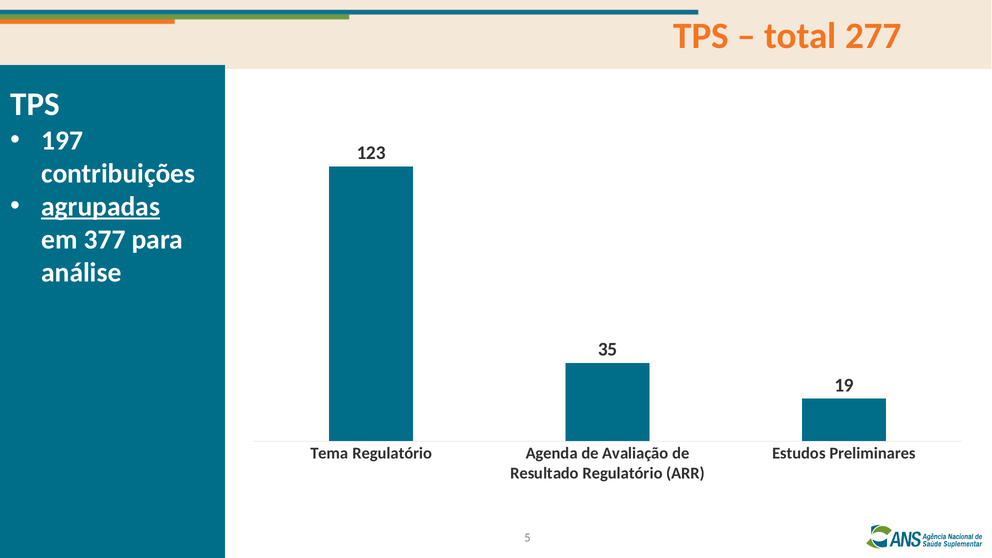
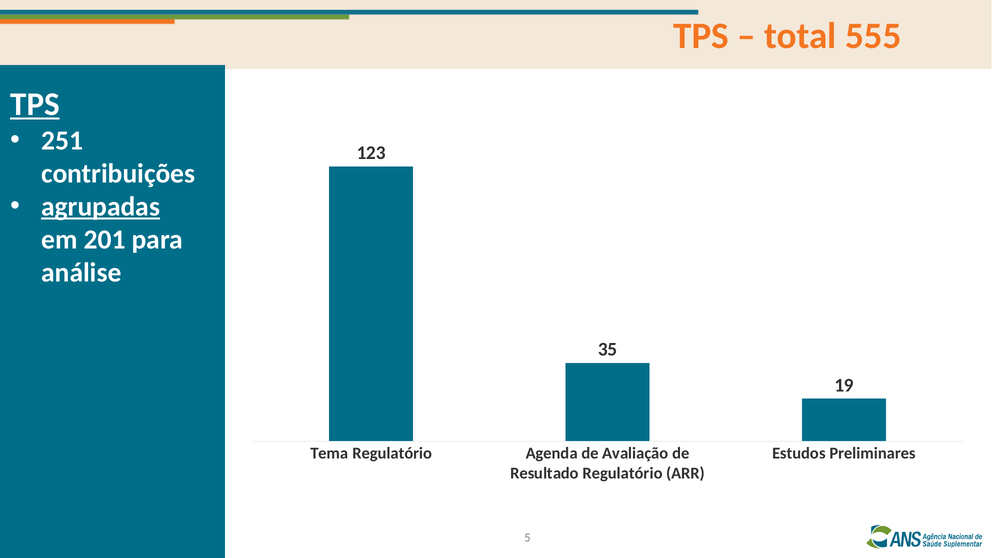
277: 277 -> 555
TPS at (35, 104) underline: none -> present
197: 197 -> 251
377: 377 -> 201
